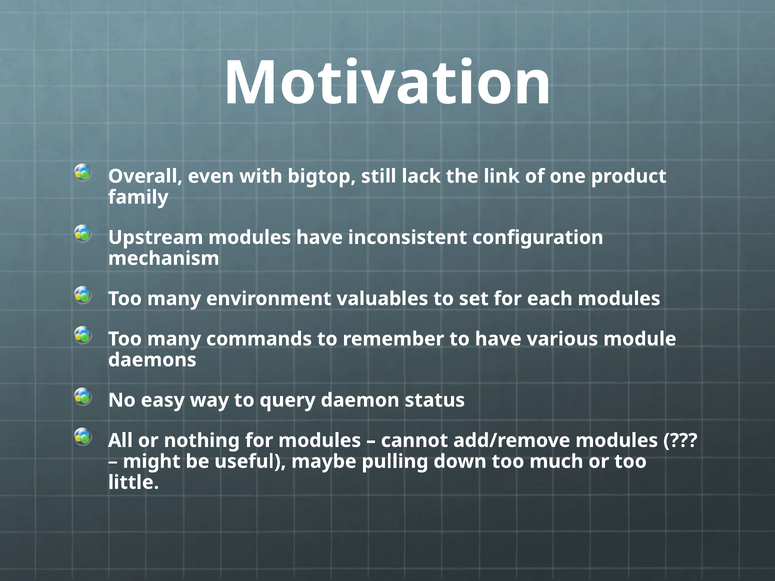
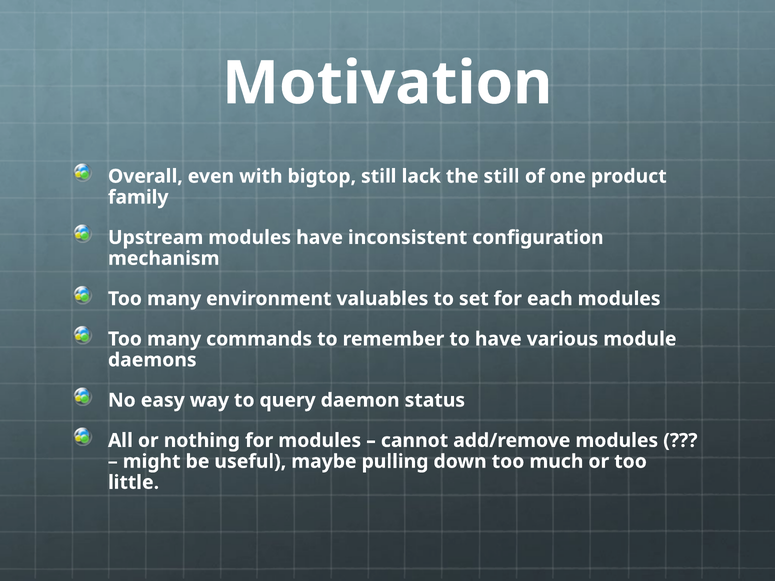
the link: link -> still
